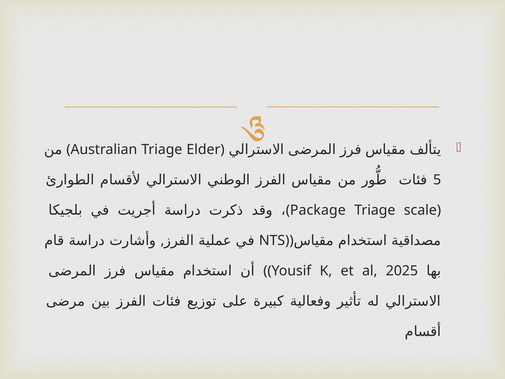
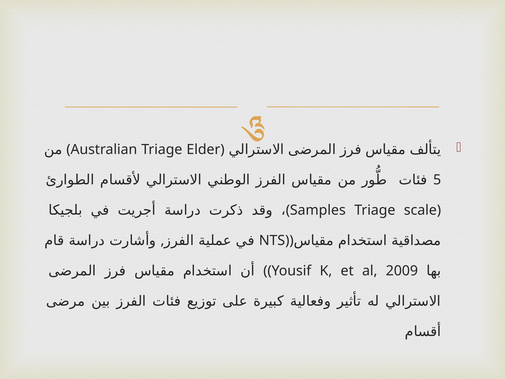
Package: Package -> Samples
2025: 2025 -> 2009
